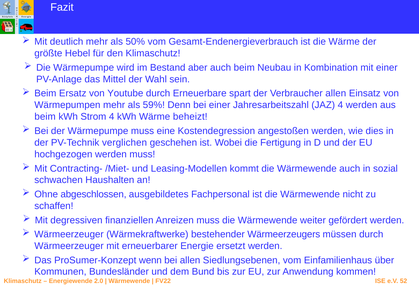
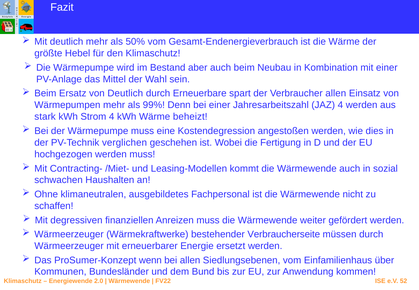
von Youtube: Youtube -> Deutlich
59%: 59% -> 99%
beim at (45, 117): beim -> stark
abgeschlossen: abgeschlossen -> klimaneutralen
Wärmeerzeugers: Wärmeerzeugers -> Verbraucherseite
